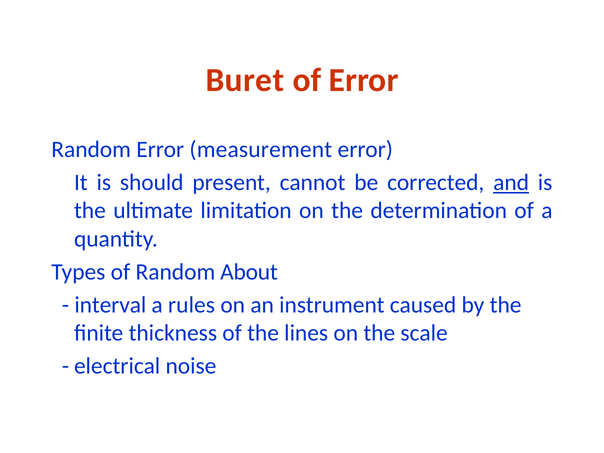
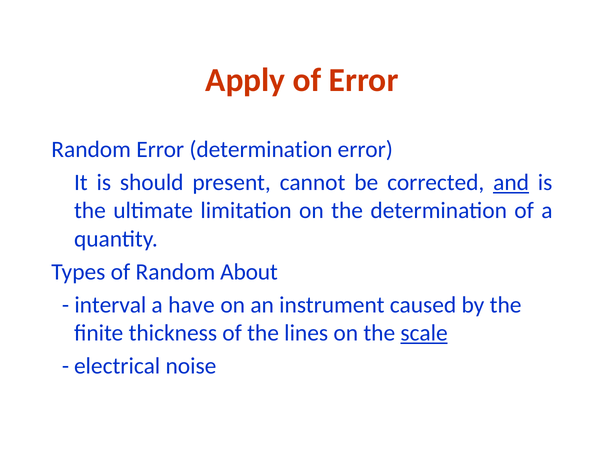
Buret: Buret -> Apply
Error measurement: measurement -> determination
rules: rules -> have
scale underline: none -> present
